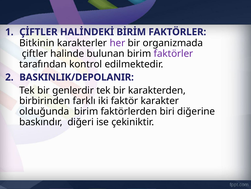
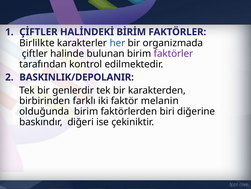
Bitkinin: Bitkinin -> Birlilkte
her colour: purple -> blue
karakter: karakter -> melanin
